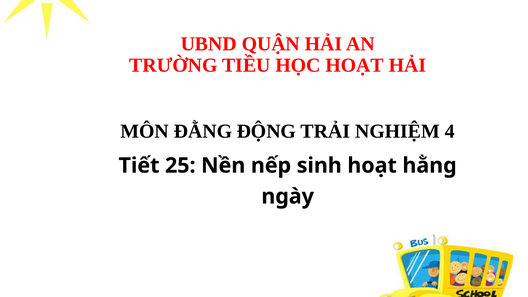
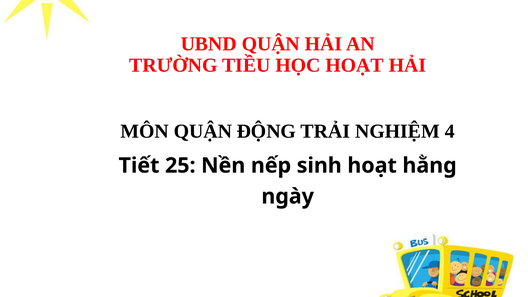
MÔN ĐẰNG: ĐẰNG -> QUẬN
